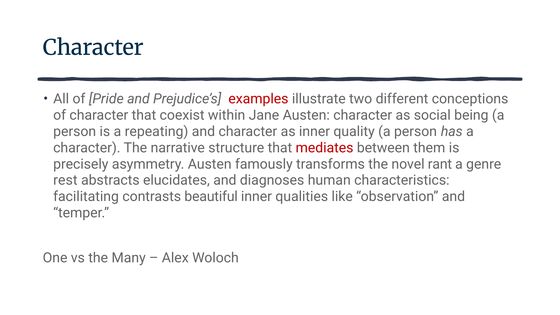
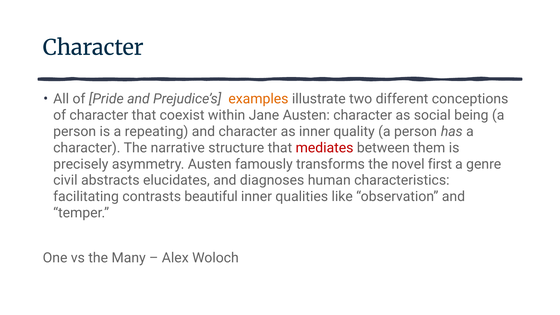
examples colour: red -> orange
rant: rant -> first
rest: rest -> civil
